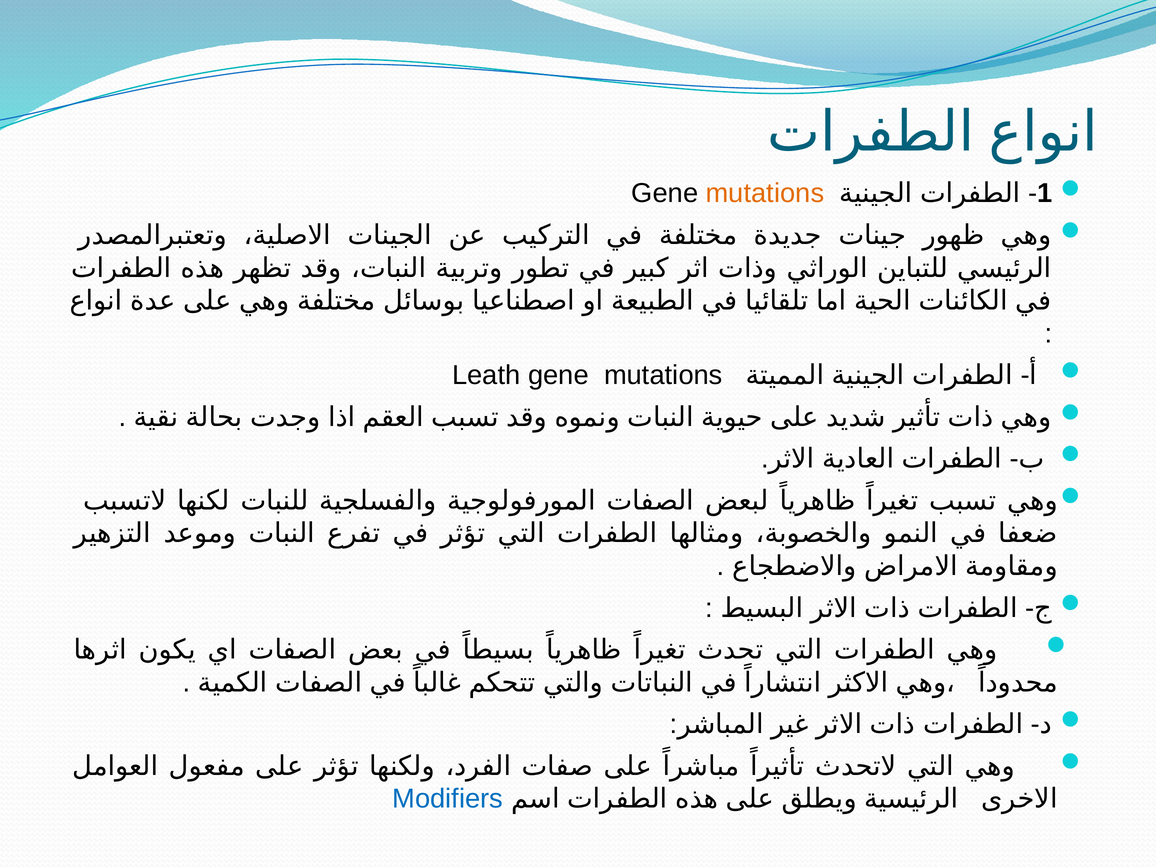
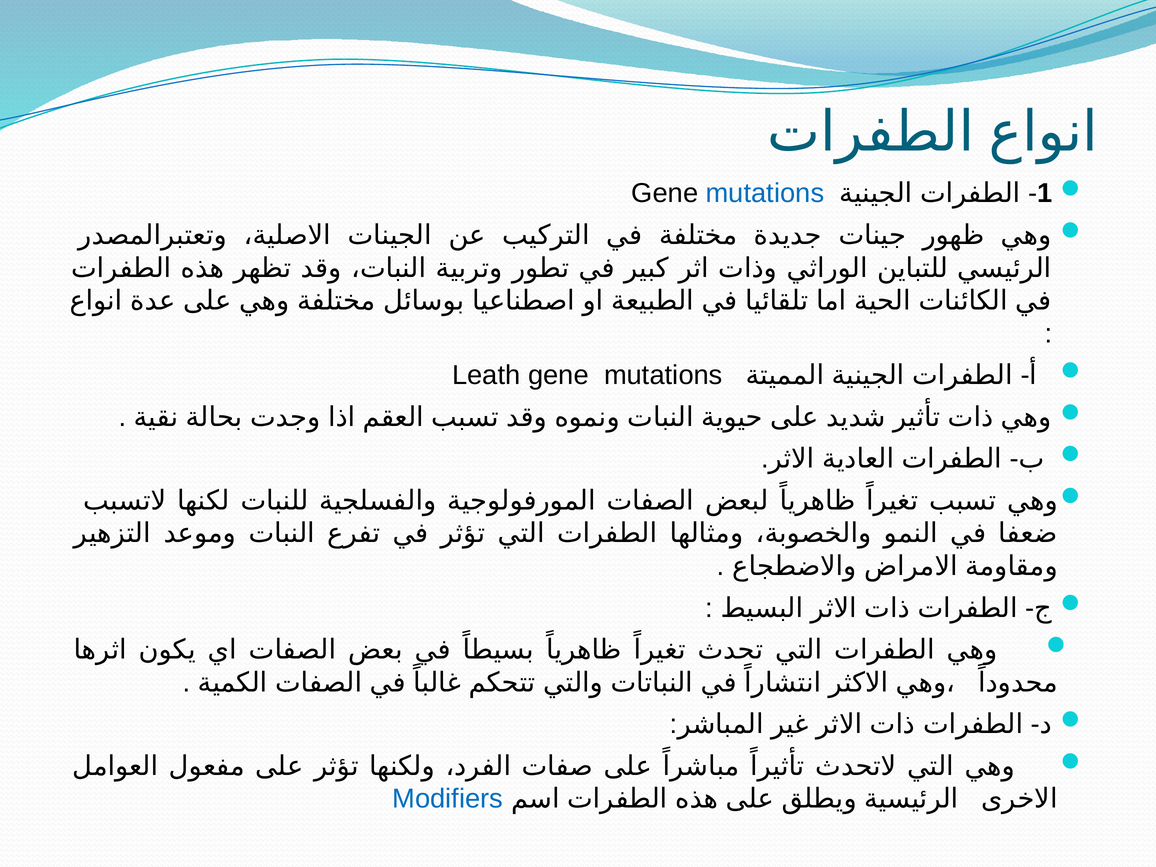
mutations at (765, 193) colour: orange -> blue
